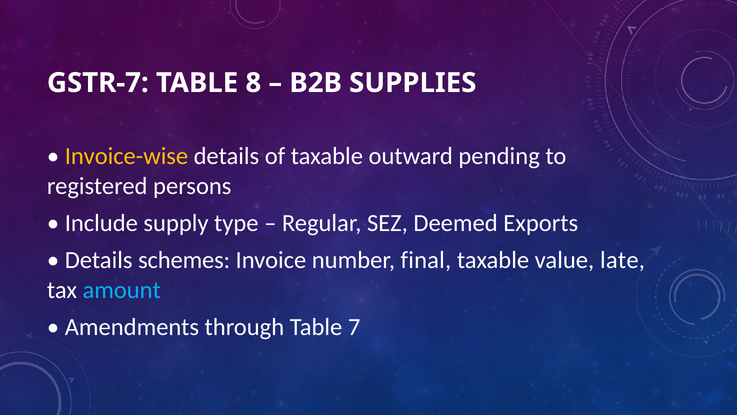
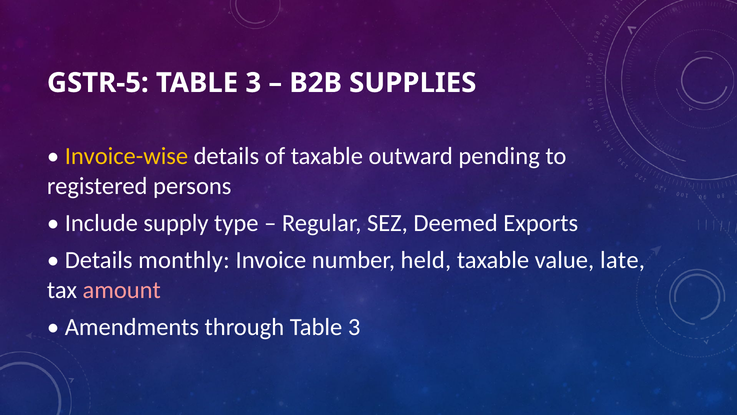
GSTR-7: GSTR-7 -> GSTR-5
8 at (253, 83): 8 -> 3
schemes: schemes -> monthly
final: final -> held
amount colour: light blue -> pink
through Table 7: 7 -> 3
